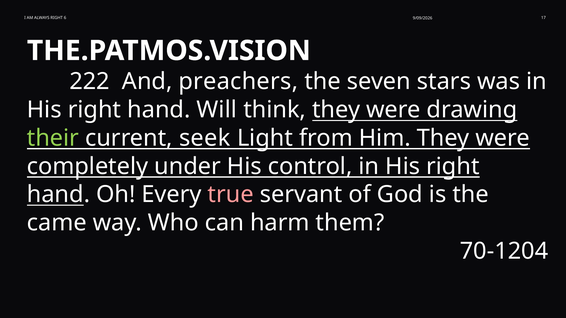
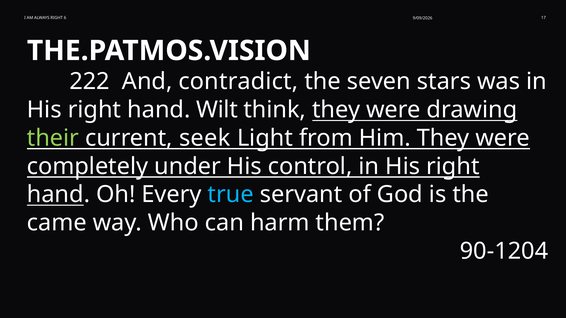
preachers: preachers -> contradict
Will: Will -> Wilt
true colour: pink -> light blue
70-1204: 70-1204 -> 90-1204
